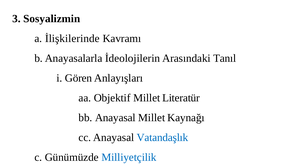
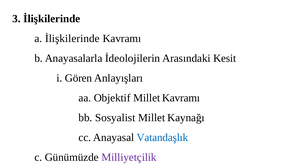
3 Sosyalizmin: Sosyalizmin -> İlişkilerinde
Tanıl: Tanıl -> Kesit
Millet Literatür: Literatür -> Kavramı
bb Anayasal: Anayasal -> Sosyalist
Milliyetçilik colour: blue -> purple
